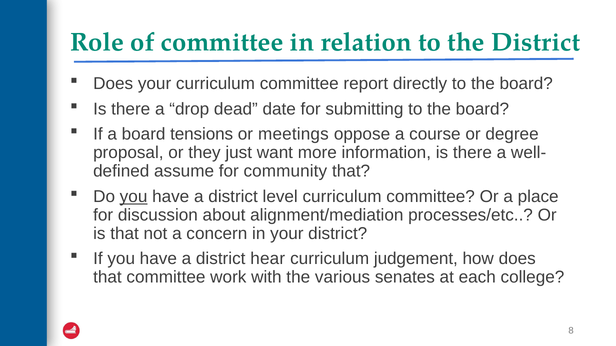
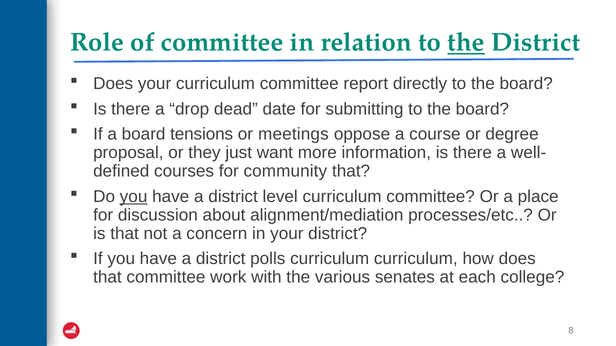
the at (466, 43) underline: none -> present
assume: assume -> courses
hear: hear -> polls
curriculum judgement: judgement -> curriculum
